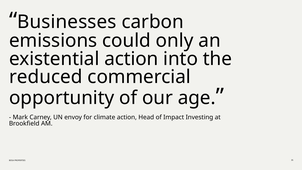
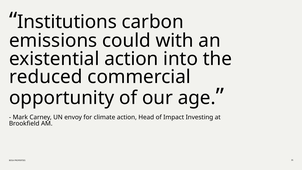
Businesses: Businesses -> Institutions
only: only -> with
